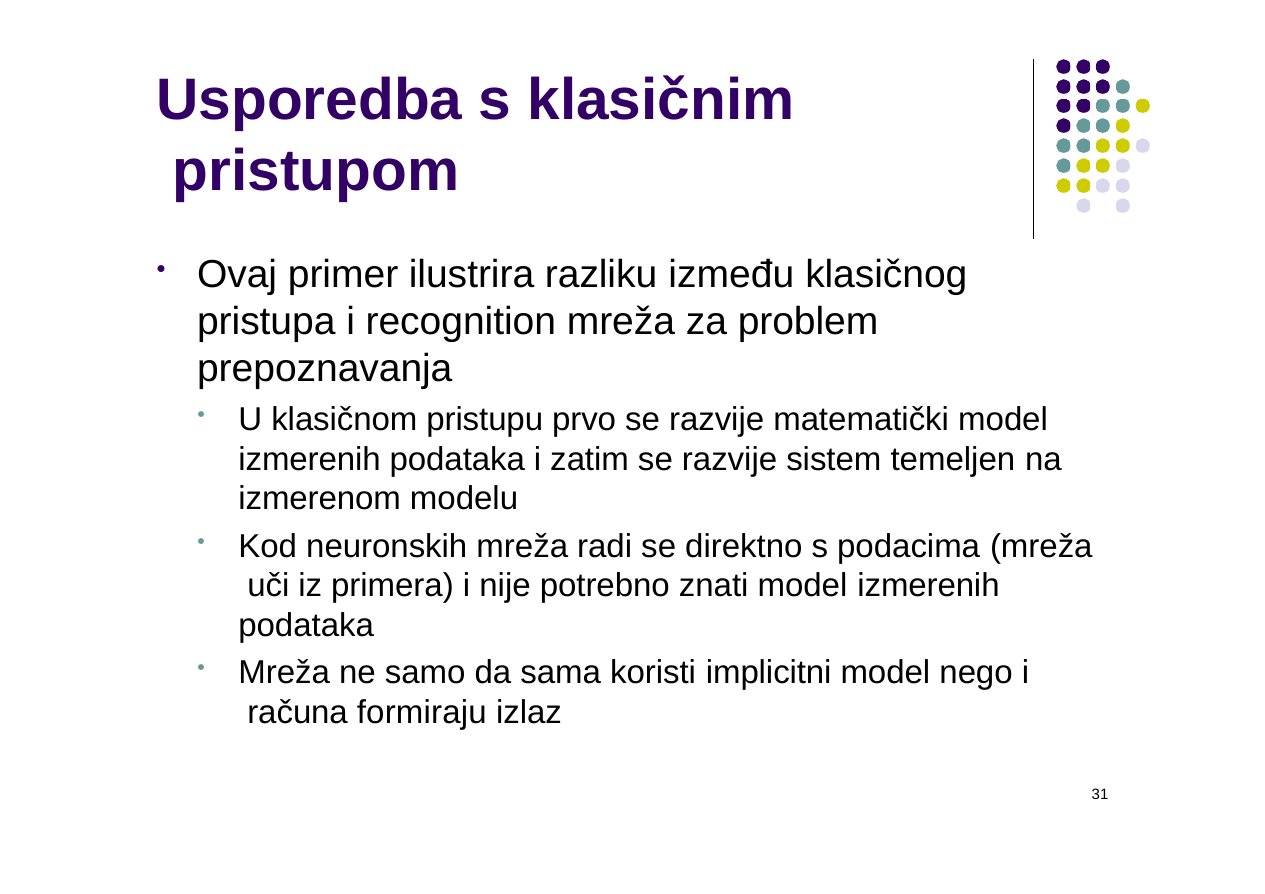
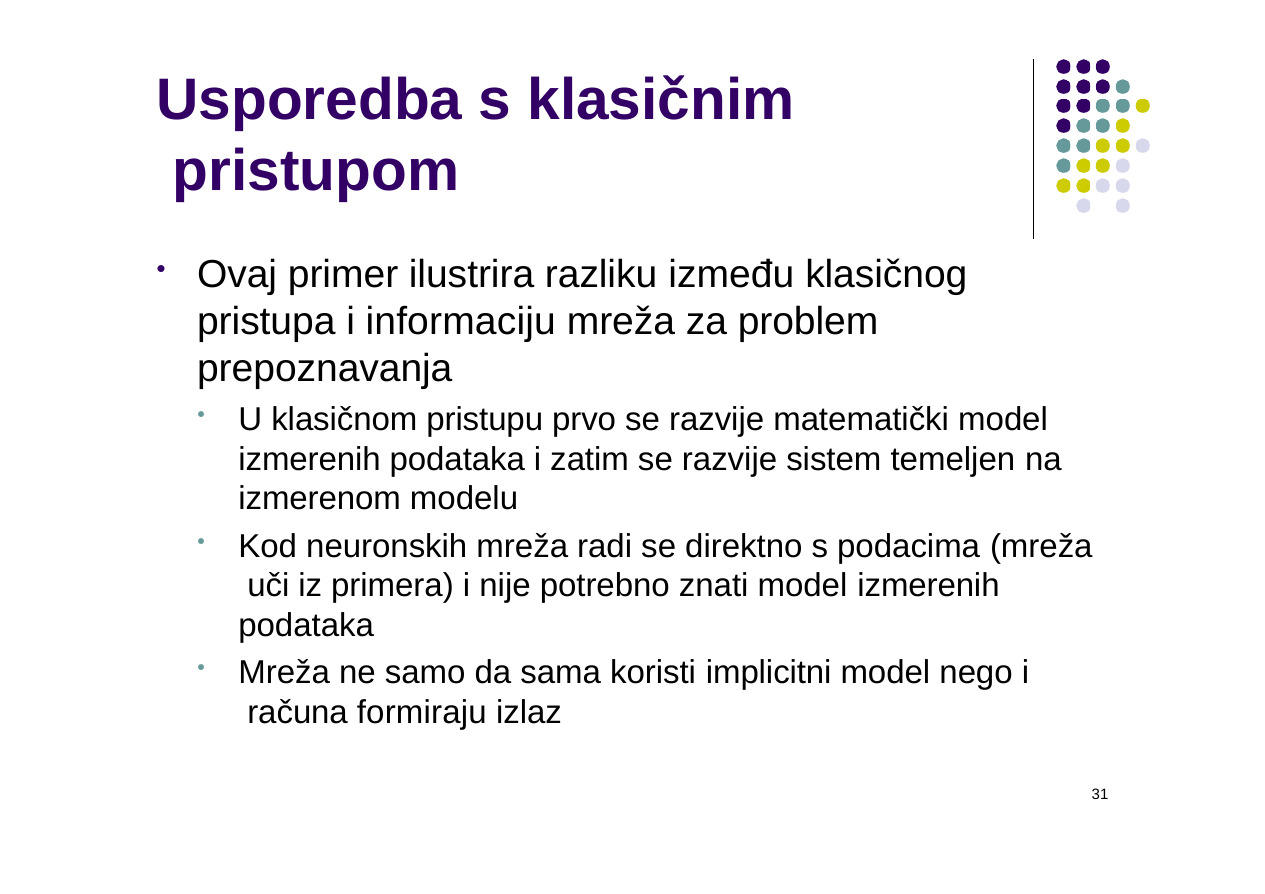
recognition: recognition -> informaciju
